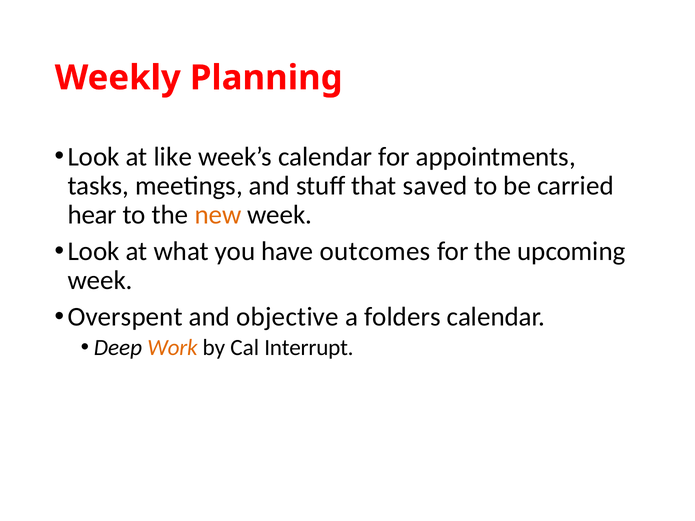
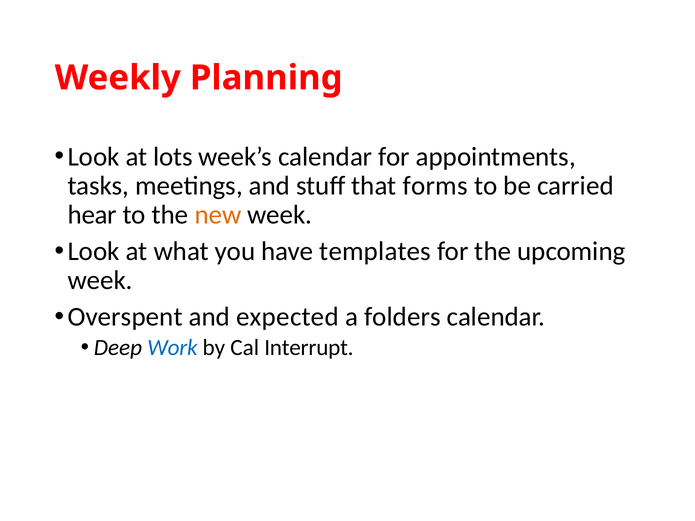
like: like -> lots
saved: saved -> forms
outcomes: outcomes -> templates
objective: objective -> expected
Work colour: orange -> blue
